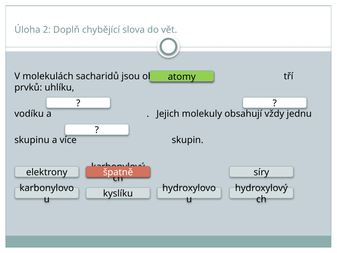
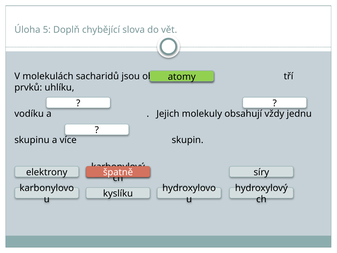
2: 2 -> 5
